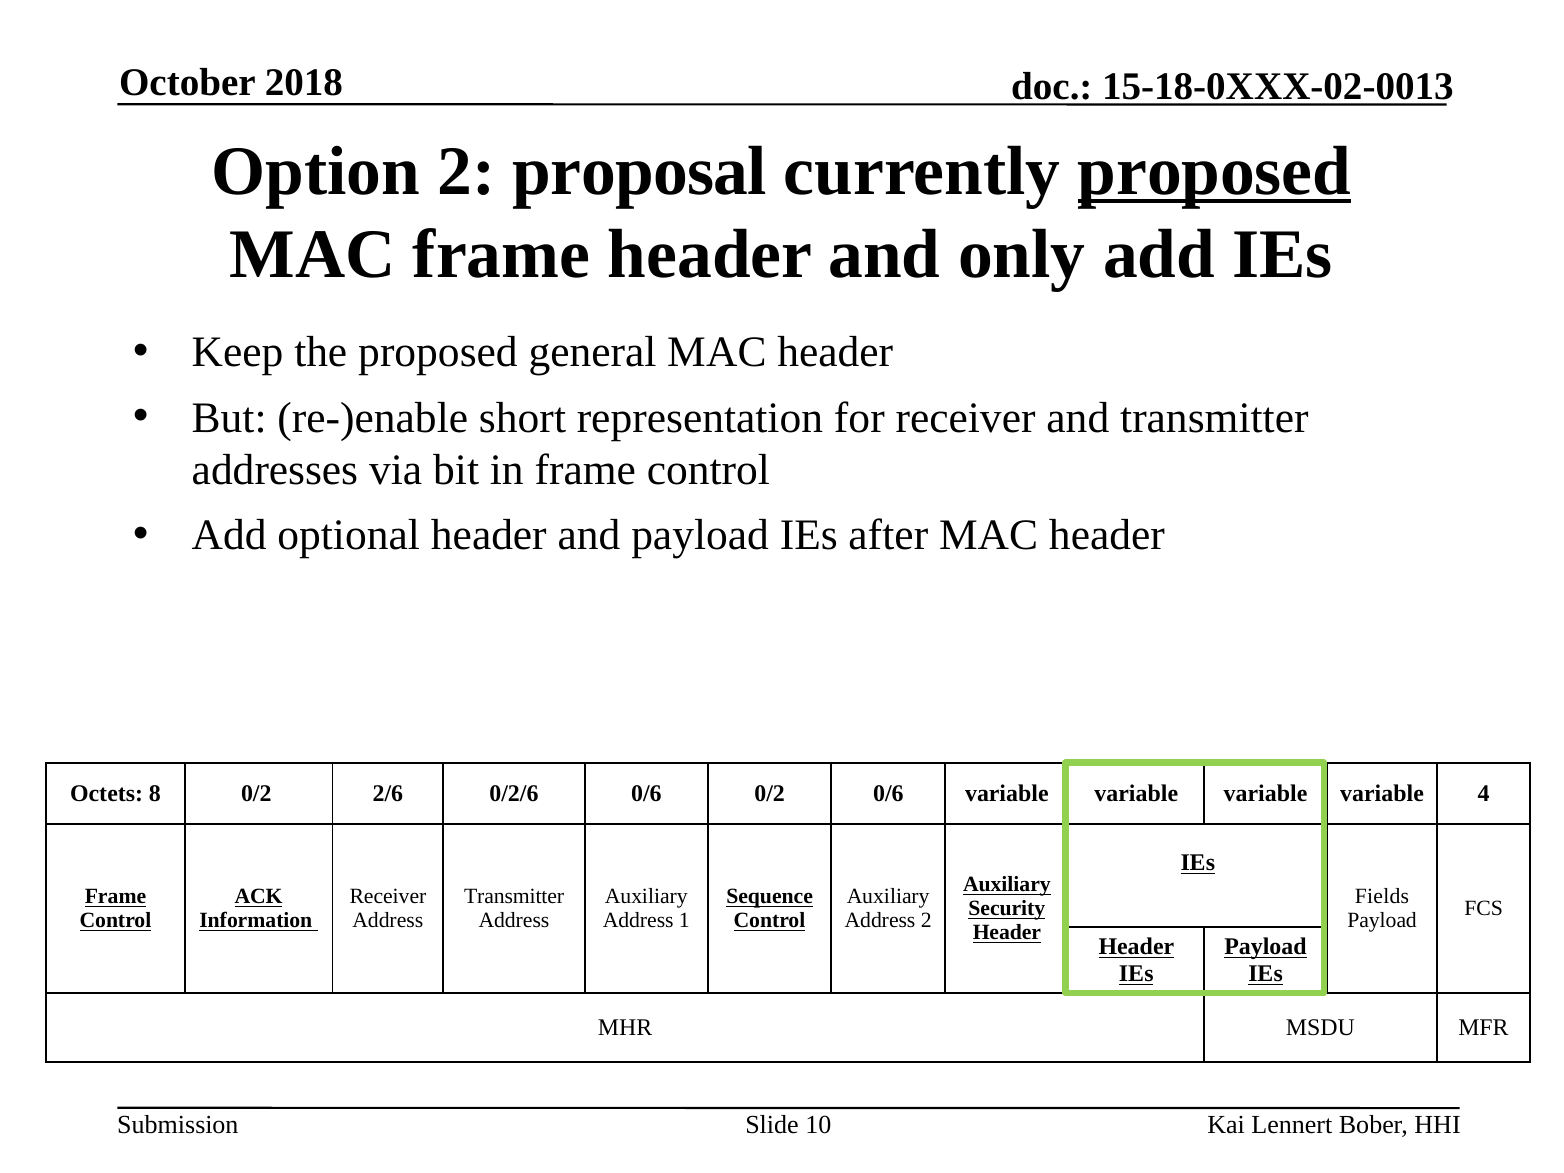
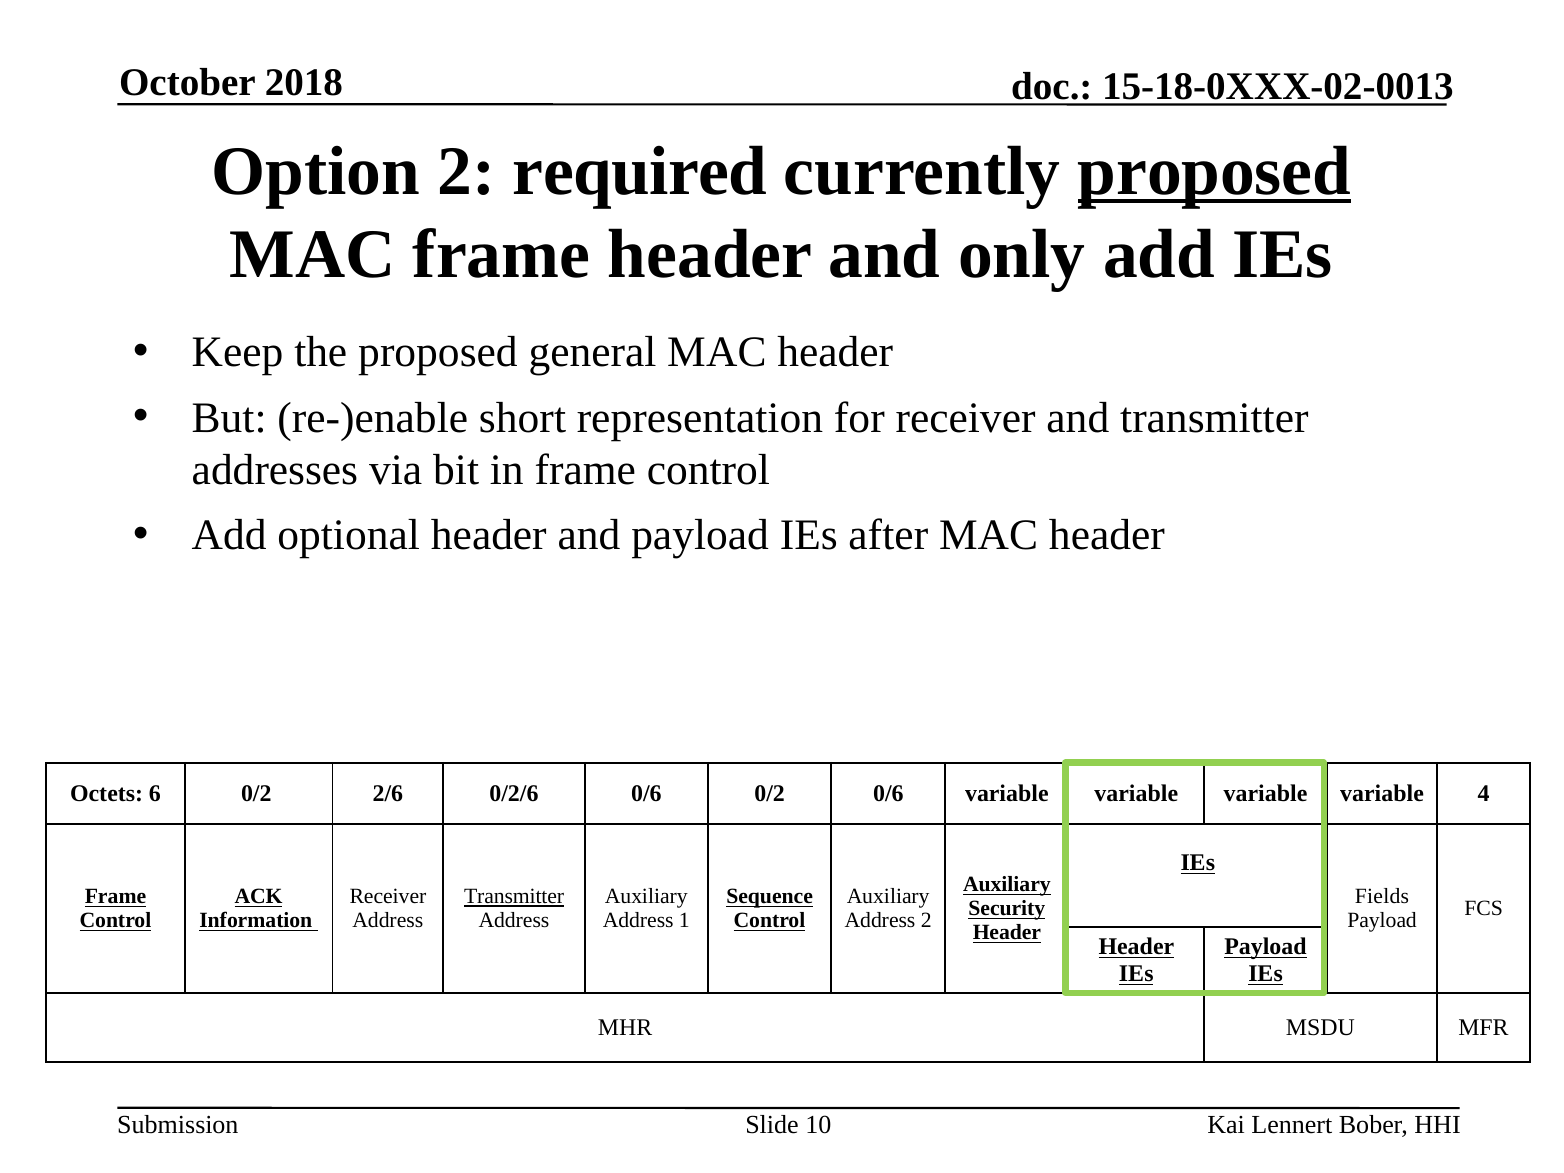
proposal: proposal -> required
8: 8 -> 6
Transmitter at (514, 897) underline: none -> present
